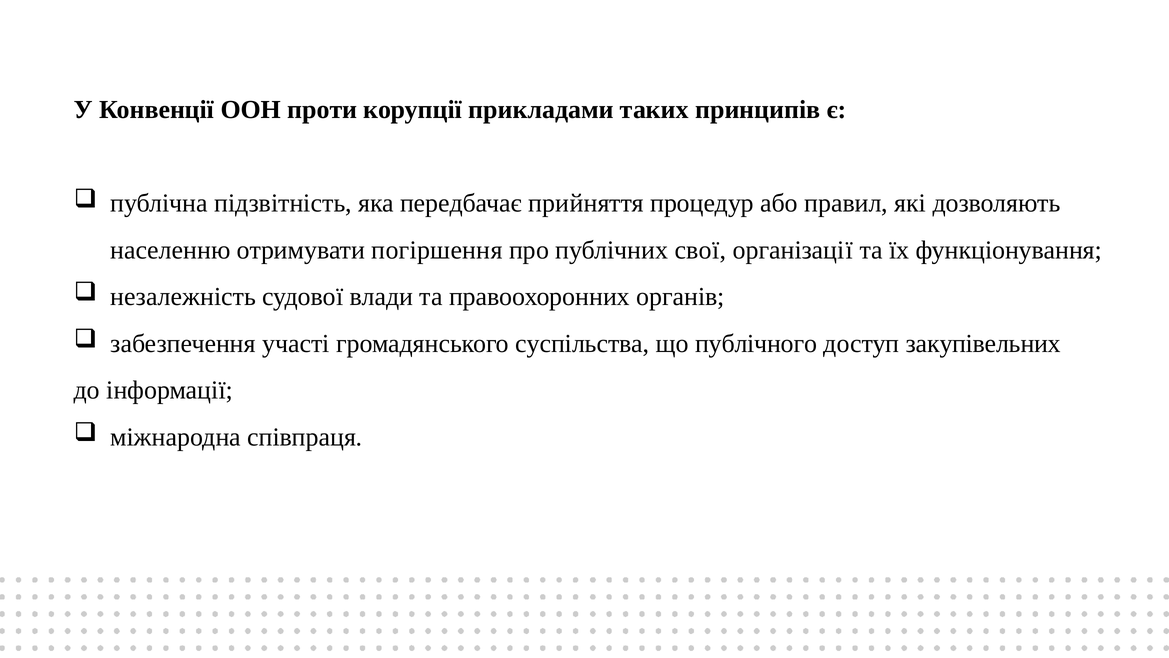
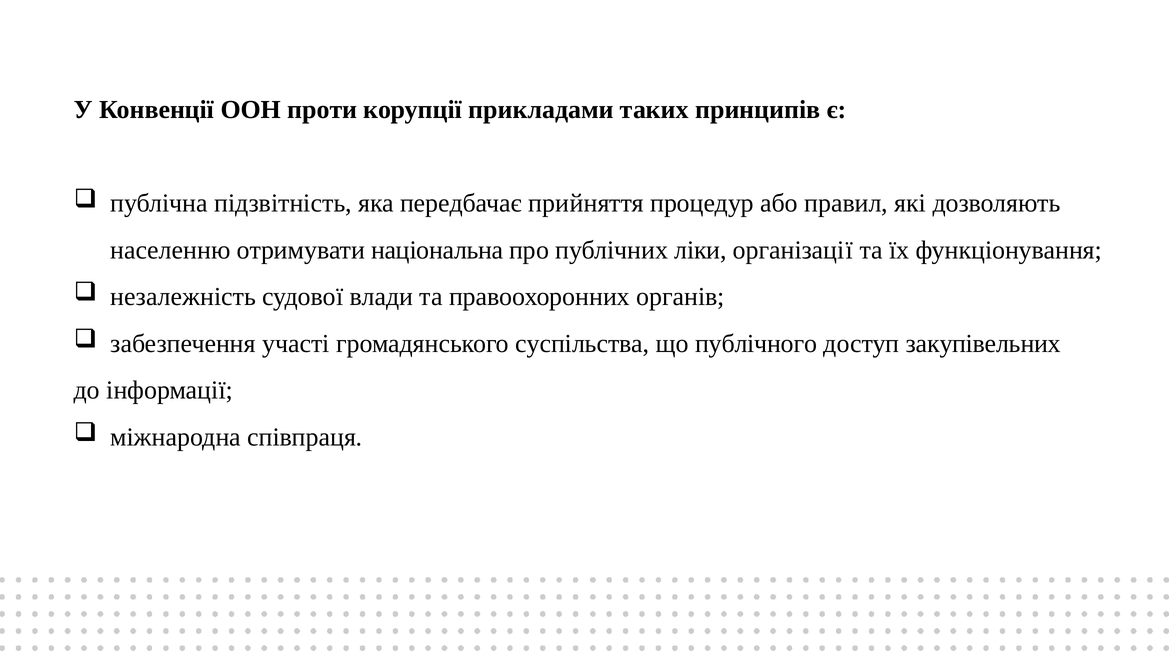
погіршення: погіршення -> національна
свої: свої -> ліки
